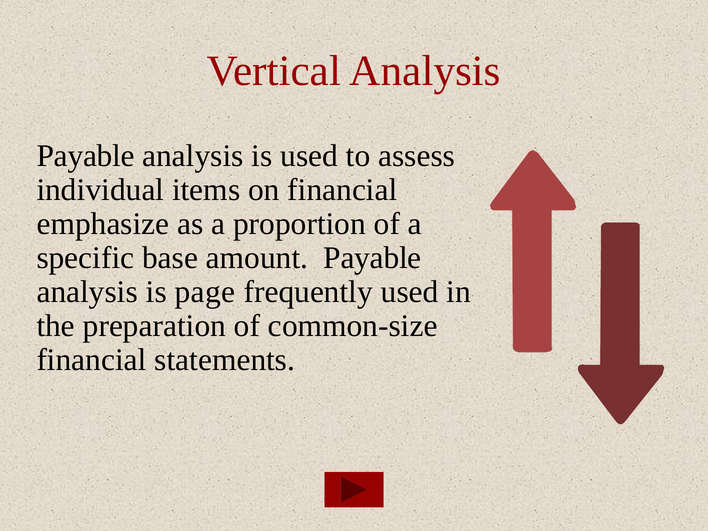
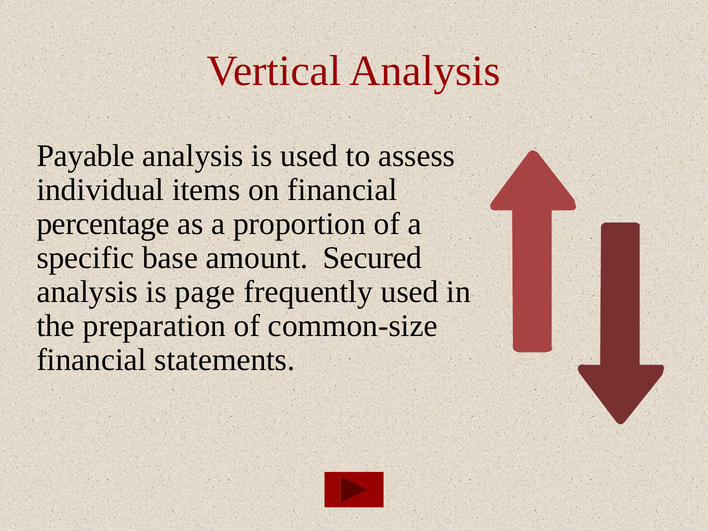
emphasize: emphasize -> percentage
amount Payable: Payable -> Secured
